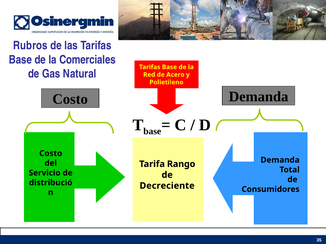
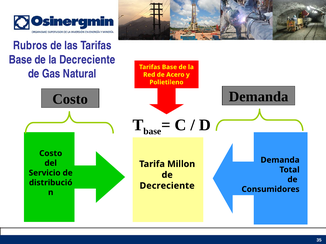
la Comerciales: Comerciales -> Decreciente
Rango: Rango -> Millon
